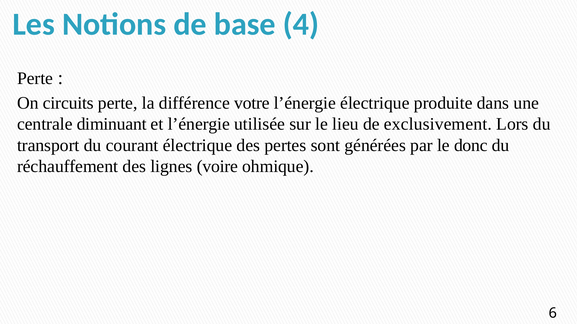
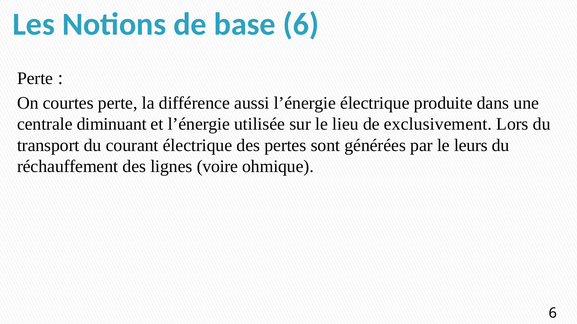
base 4: 4 -> 6
circuits: circuits -> courtes
votre: votre -> aussi
donc: donc -> leurs
